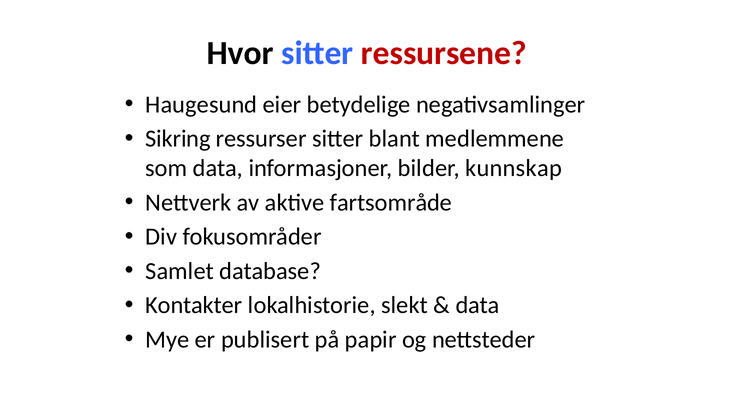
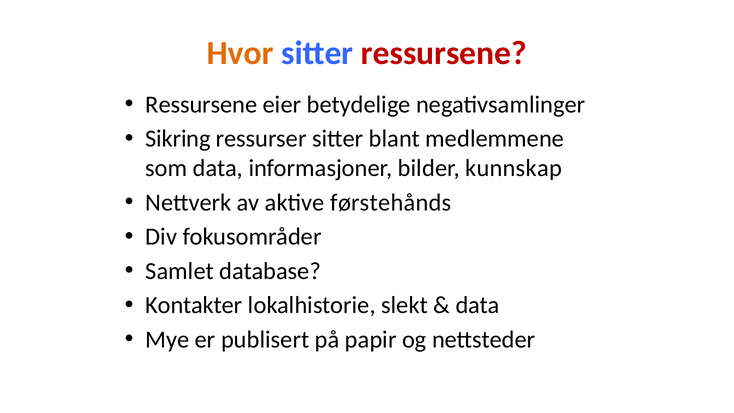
Hvor colour: black -> orange
Haugesund at (201, 104): Haugesund -> Ressursene
fartsområde: fartsområde -> førstehånds
